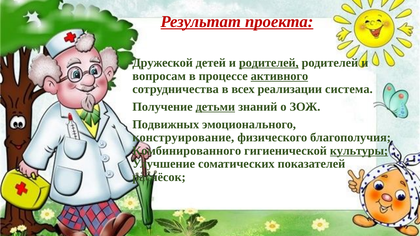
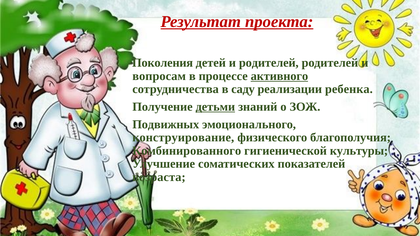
Дружеской: Дружеской -> Поколения
родителей at (269, 63) underline: present -> none
всех: всех -> саду
система: система -> ребенка
культуры underline: present -> none
расчёсок: расчёсок -> возраста
